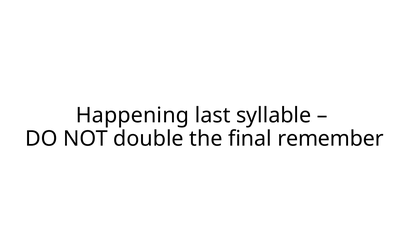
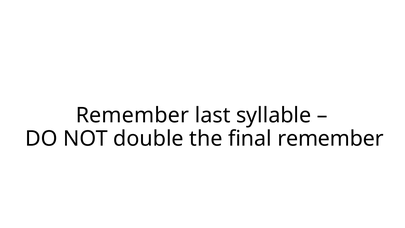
Happening at (132, 115): Happening -> Remember
